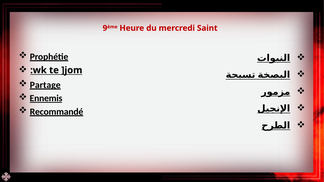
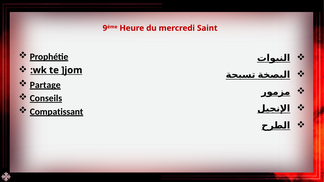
Ennemis: Ennemis -> Conseils
Recommandé: Recommandé -> Compatissant
